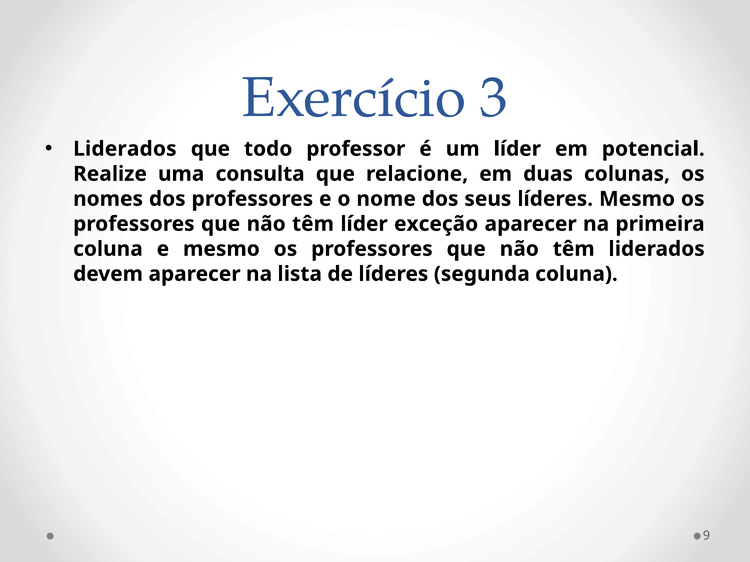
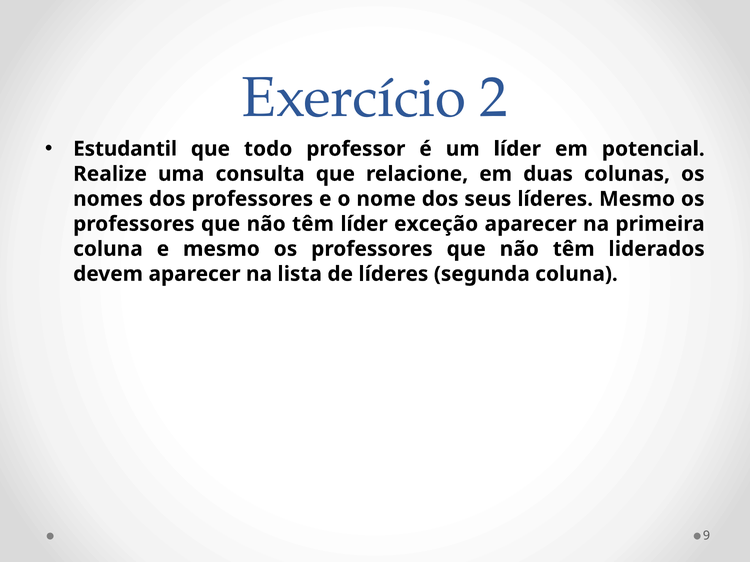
3: 3 -> 2
Liderados at (125, 149): Liderados -> Estudantil
